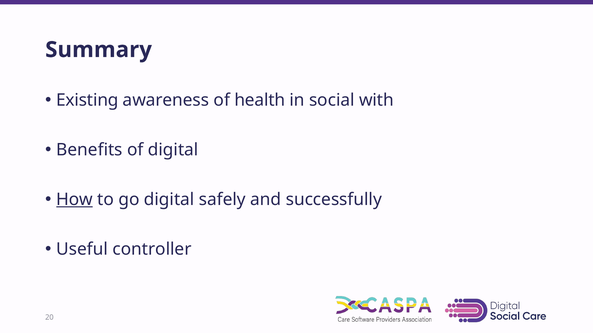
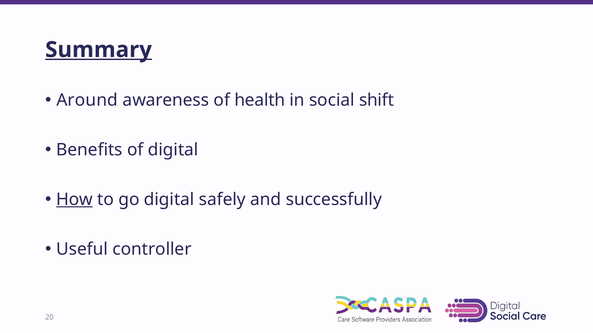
Summary underline: none -> present
Existing: Existing -> Around
with: with -> shift
